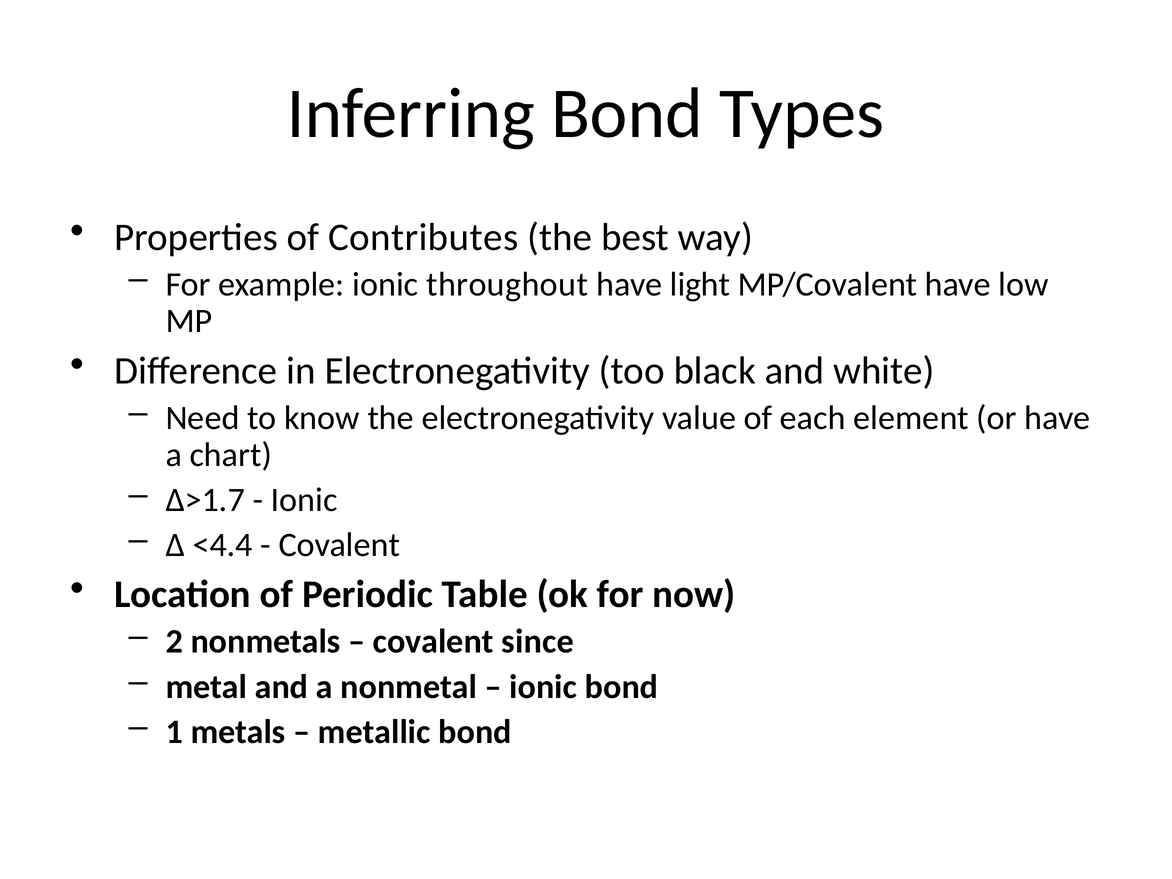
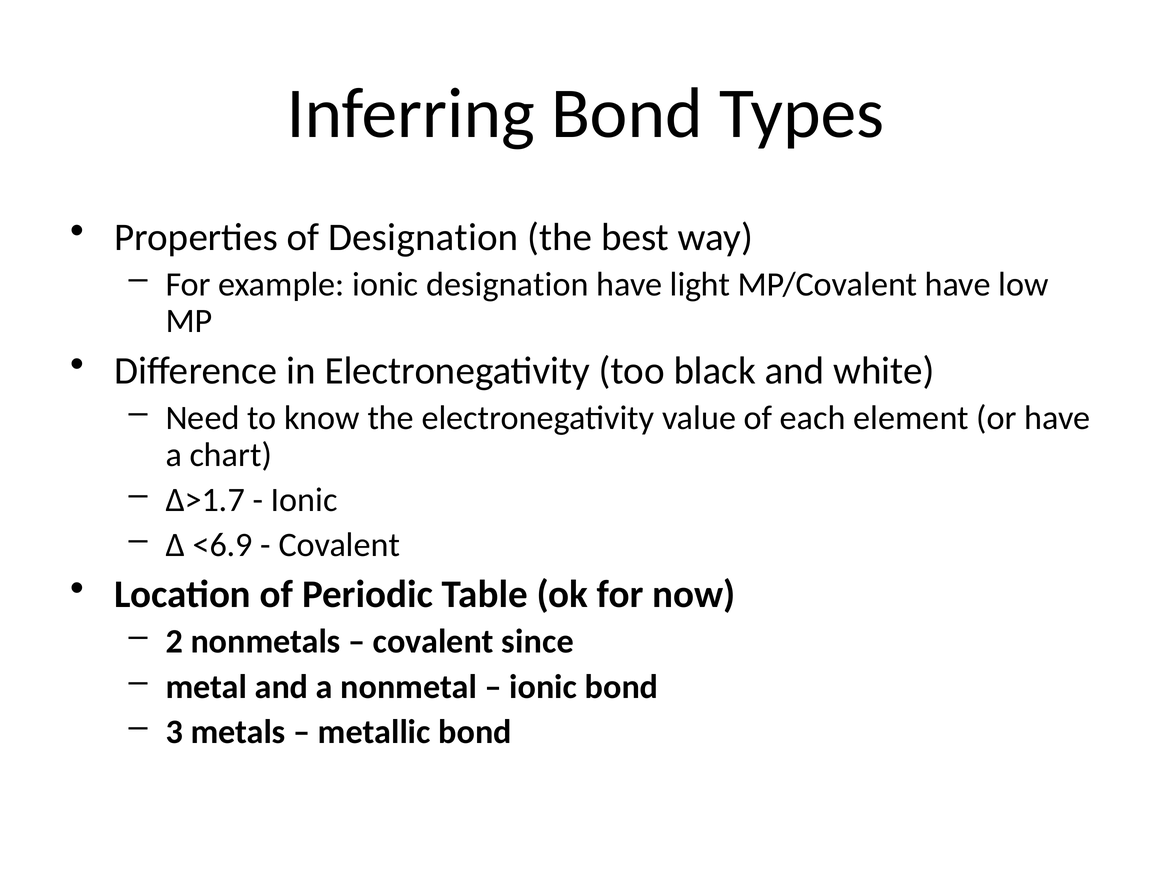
of Contributes: Contributes -> Designation
ionic throughout: throughout -> designation
<4.4: <4.4 -> <6.9
1: 1 -> 3
